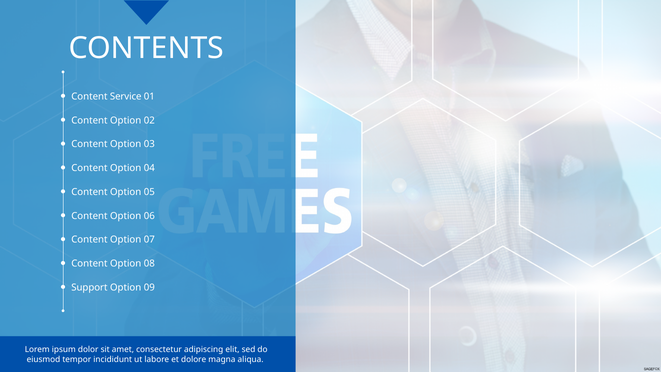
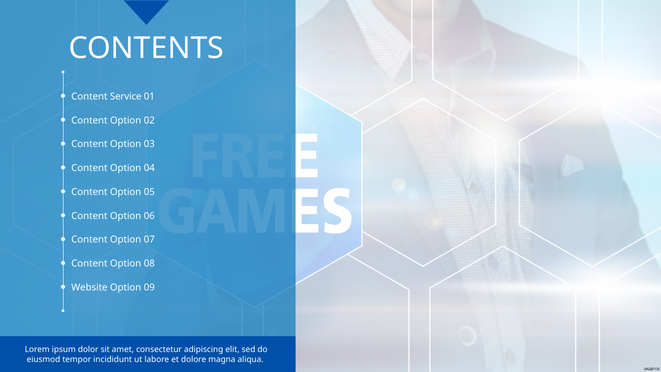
Support: Support -> Website
